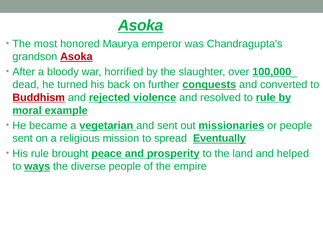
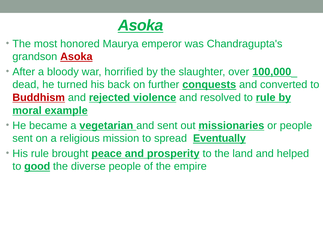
ways: ways -> good
